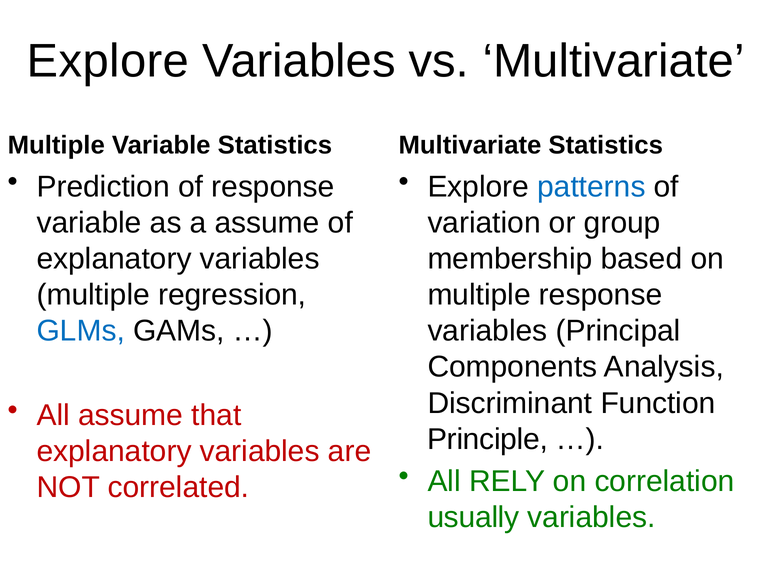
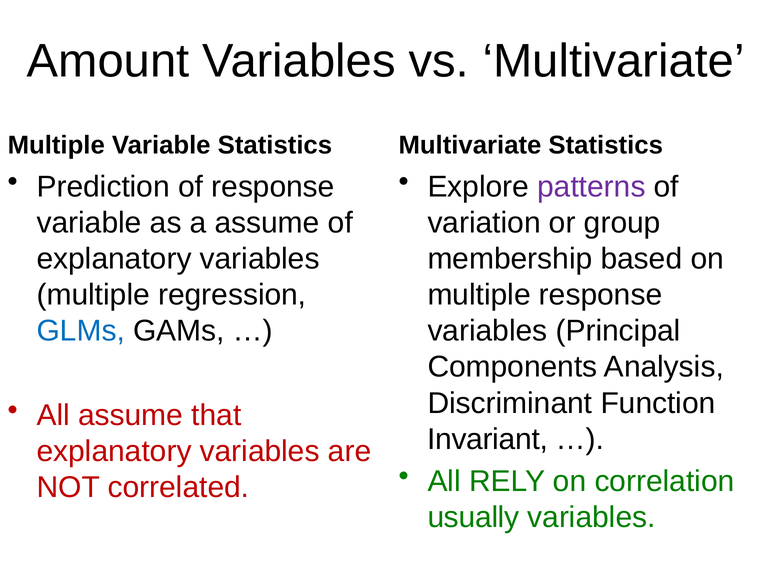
Explore at (108, 61): Explore -> Amount
patterns colour: blue -> purple
Principle: Principle -> Invariant
